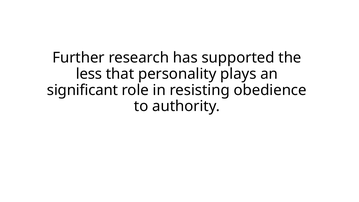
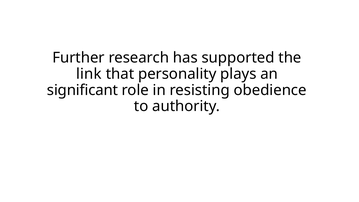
less: less -> link
